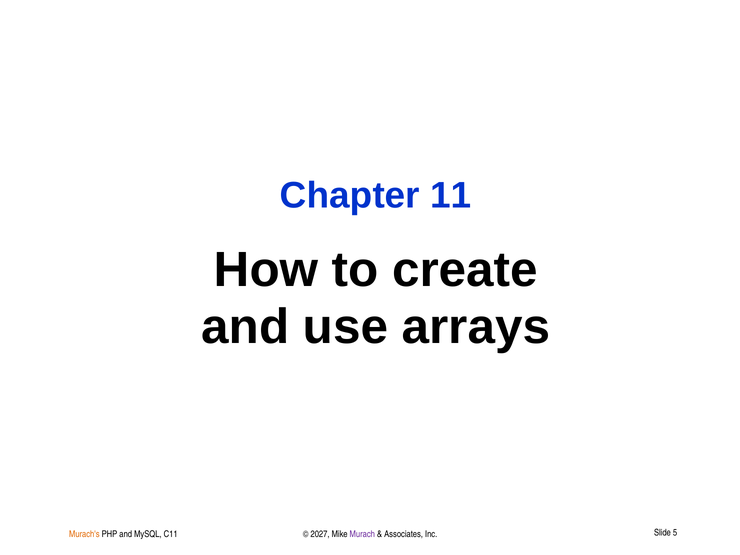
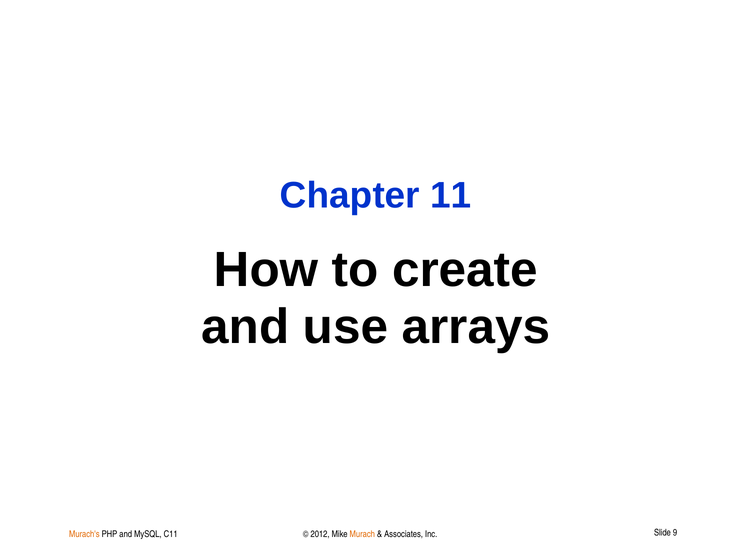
2027: 2027 -> 2012
Murach colour: purple -> orange
5: 5 -> 9
